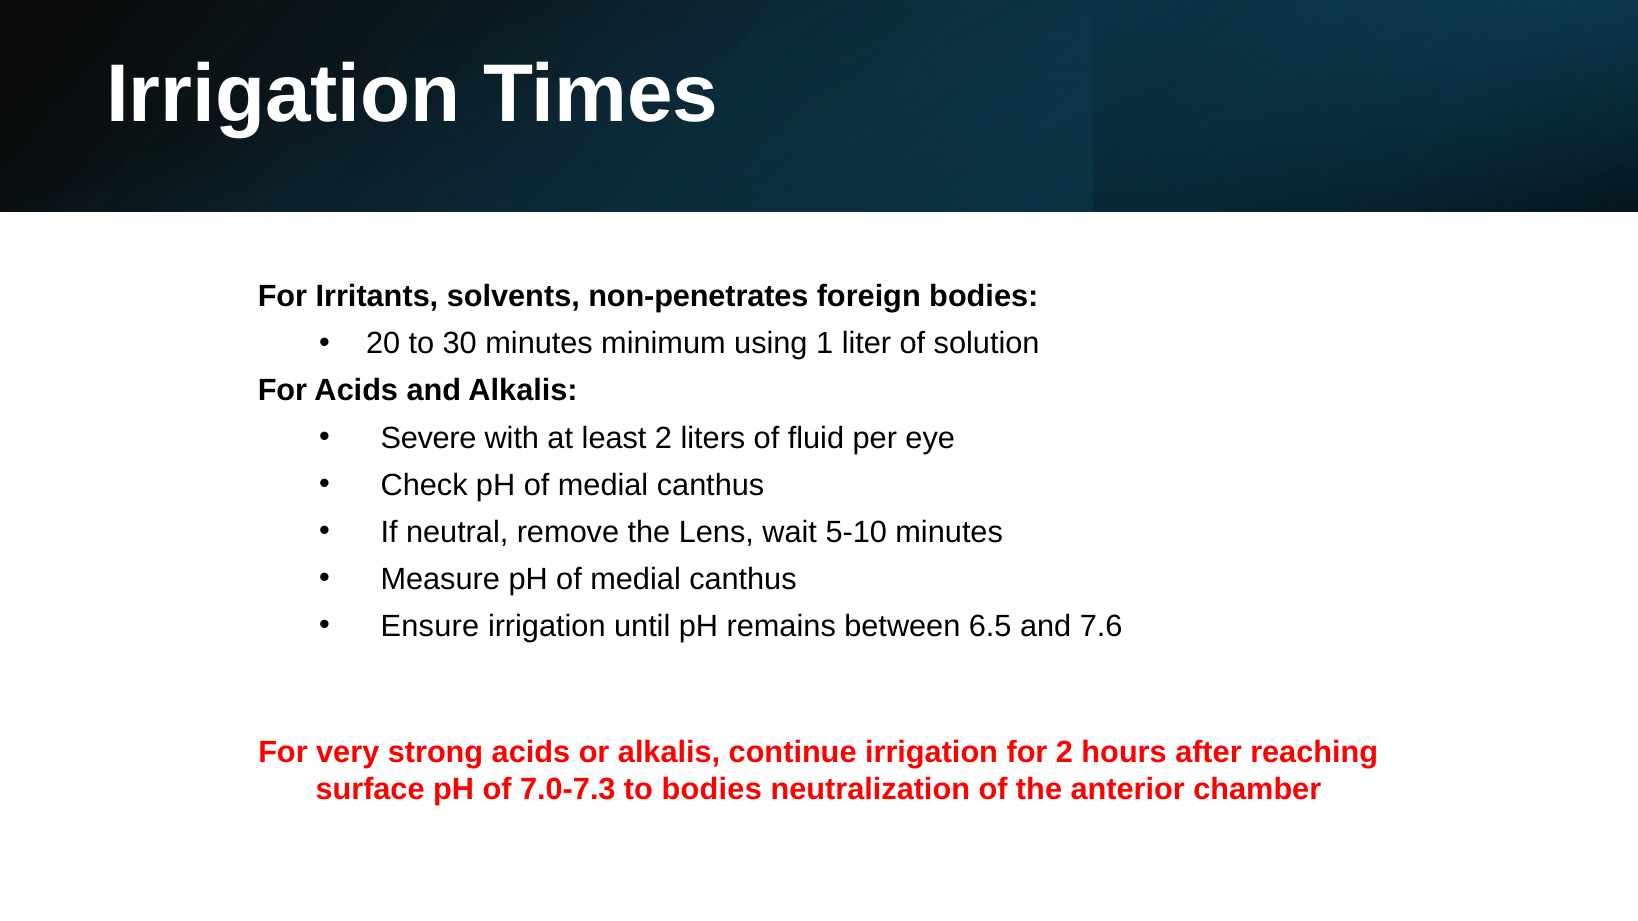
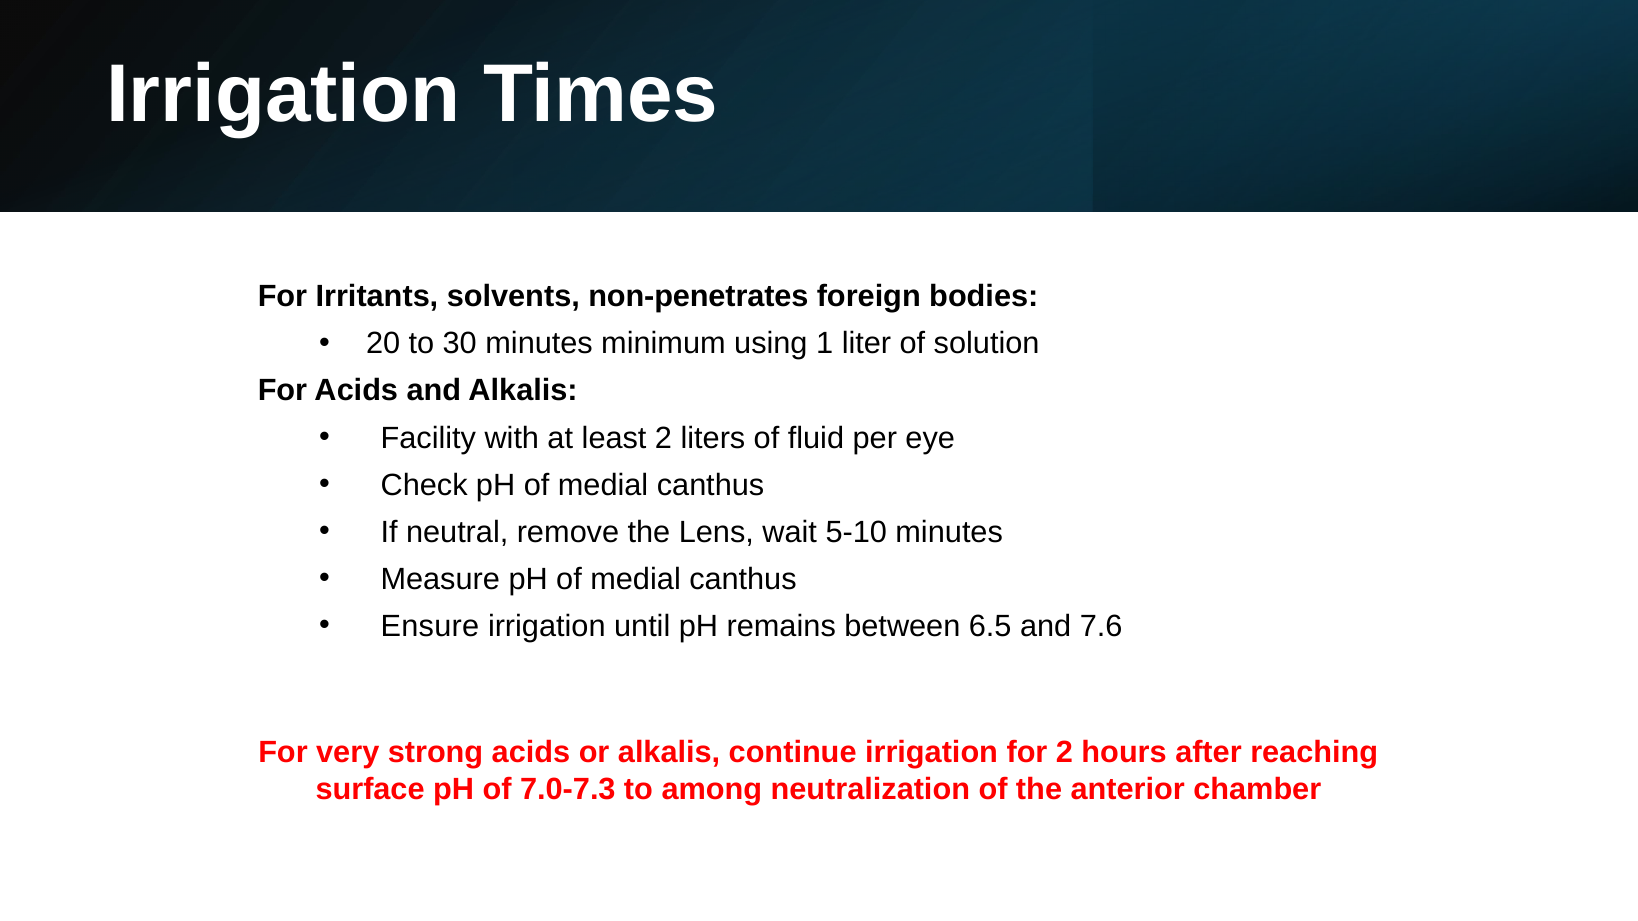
Severe: Severe -> Facility
to bodies: bodies -> among
